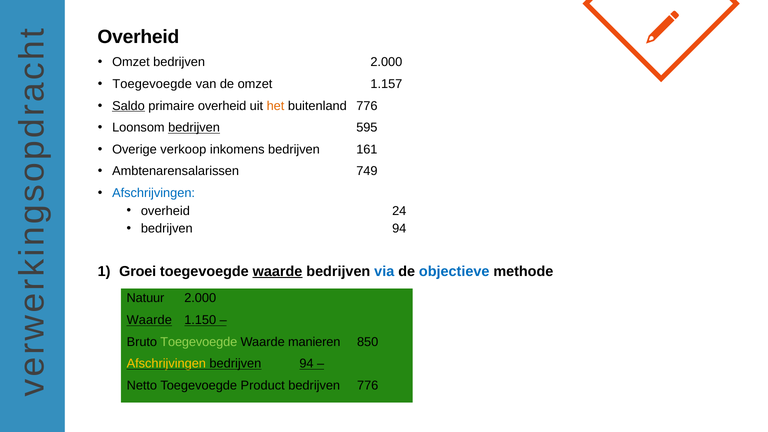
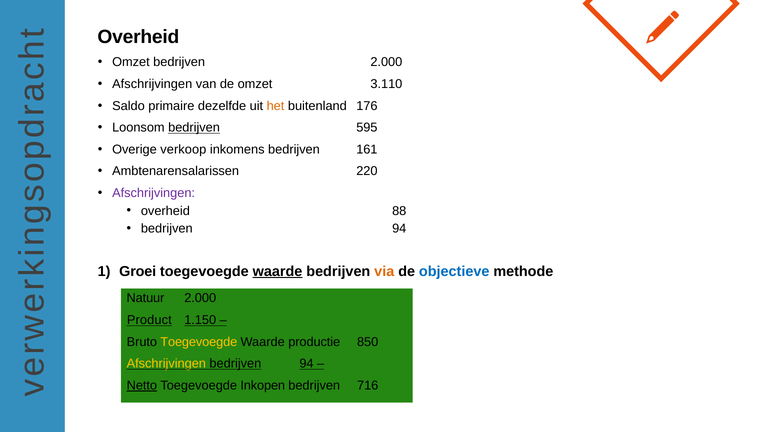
Toegevoegde at (152, 84): Toegevoegde -> Afschrijvingen
1.157: 1.157 -> 3.110
Saldo underline: present -> none
primaire overheid: overheid -> dezelfde
buitenland 776: 776 -> 176
749: 749 -> 220
Afschrijvingen at (154, 193) colour: blue -> purple
24: 24 -> 88
via colour: blue -> orange
Waarde at (149, 320): Waarde -> Product
Toegevoegde at (199, 342) colour: light green -> yellow
manieren: manieren -> productie
Netto underline: none -> present
Product: Product -> Inkopen
bedrijven 776: 776 -> 716
